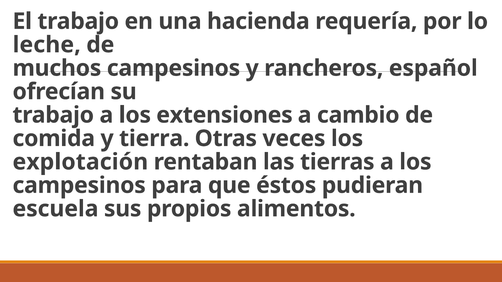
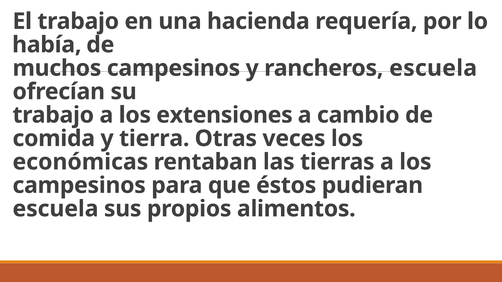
leche: leche -> había
rancheros español: español -> escuela
explotación: explotación -> económicas
